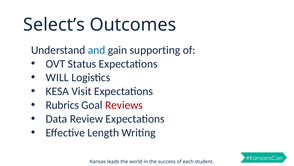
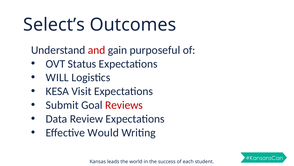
and colour: blue -> red
supporting: supporting -> purposeful
Rubrics: Rubrics -> Submit
Length: Length -> Would
